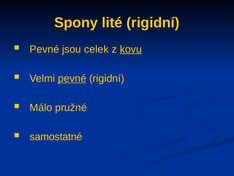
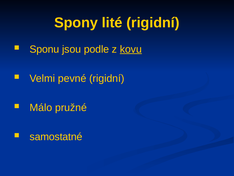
Pevné at (44, 49): Pevné -> Sponu
celek: celek -> podle
pevné at (72, 78) underline: present -> none
